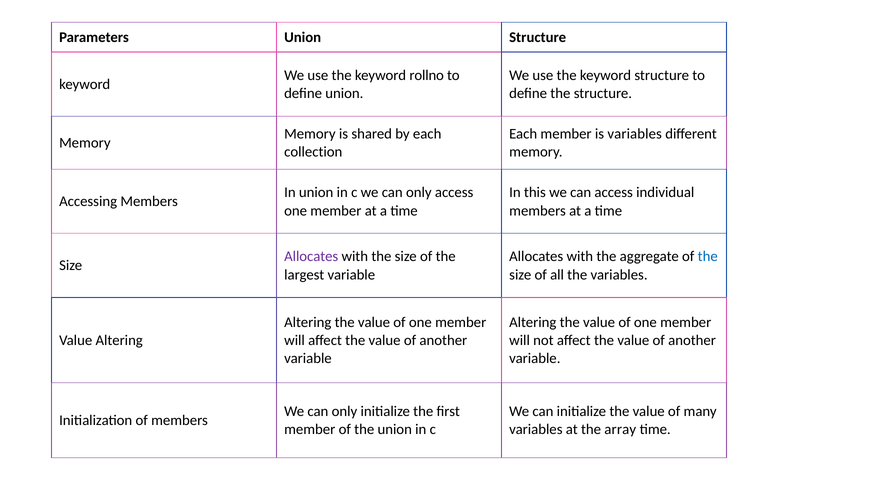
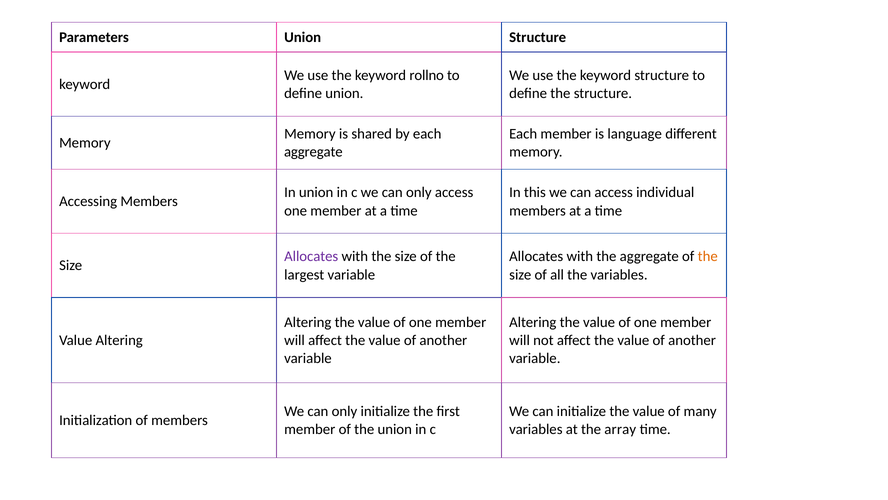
is variables: variables -> language
collection at (313, 152): collection -> aggregate
the at (708, 256) colour: blue -> orange
